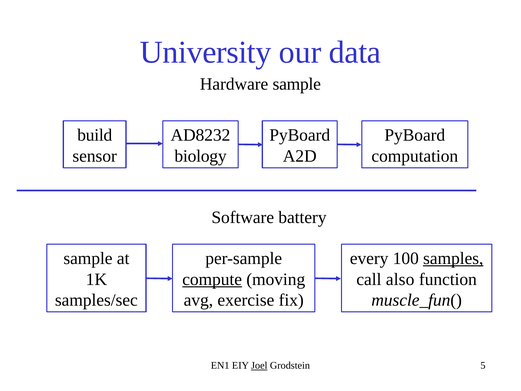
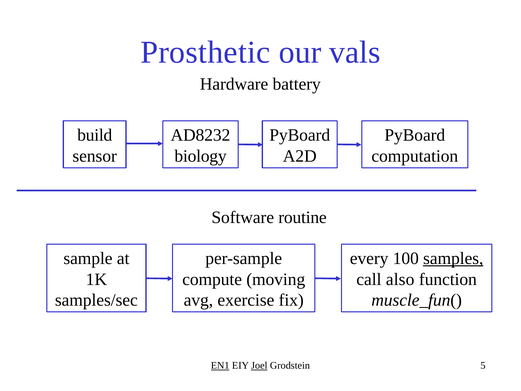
University: University -> Prosthetic
data: data -> vals
Hardware sample: sample -> battery
battery: battery -> routine
compute underline: present -> none
EN1 underline: none -> present
